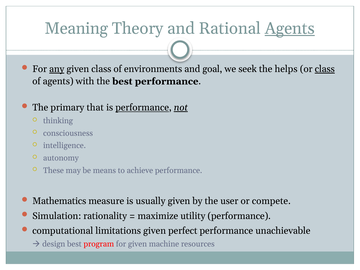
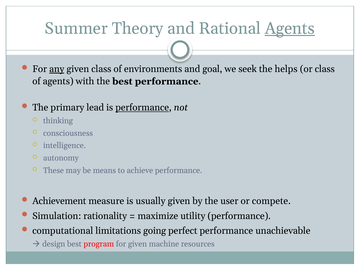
Meaning: Meaning -> Summer
class at (325, 69) underline: present -> none
that: that -> lead
not underline: present -> none
Mathematics: Mathematics -> Achievement
limitations given: given -> going
